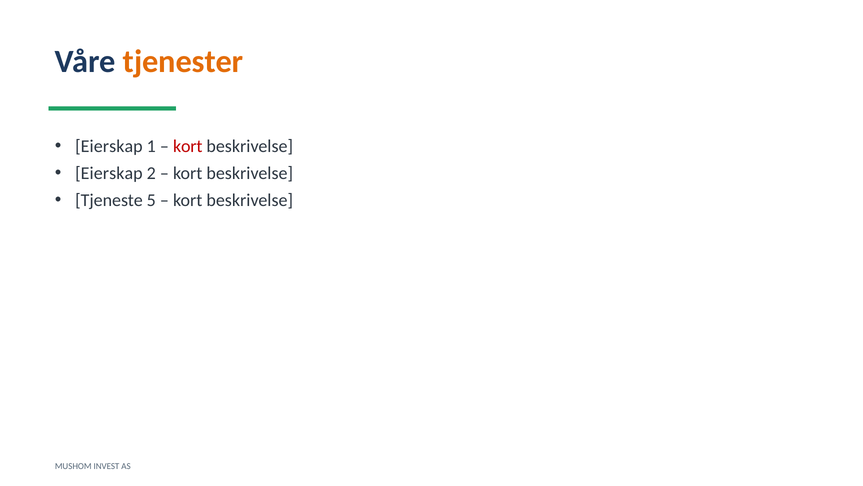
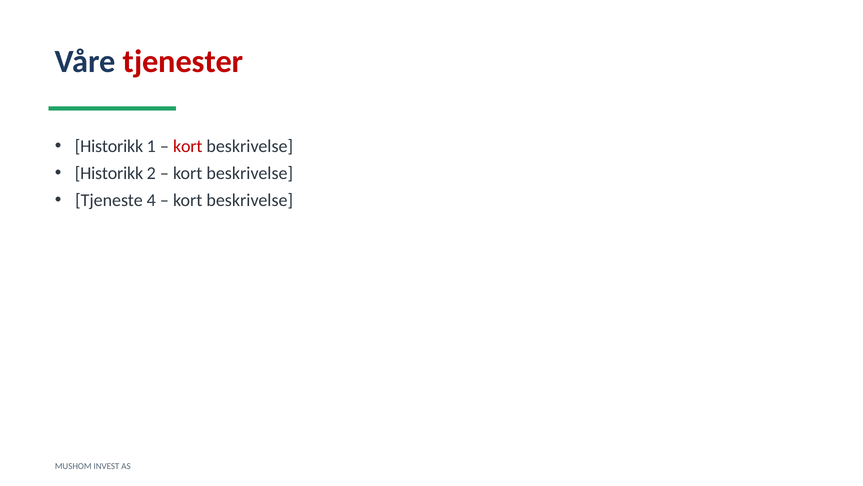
tjenester colour: orange -> red
Eierskap at (109, 146): Eierskap -> Historikk
Eierskap at (109, 173): Eierskap -> Historikk
5: 5 -> 4
